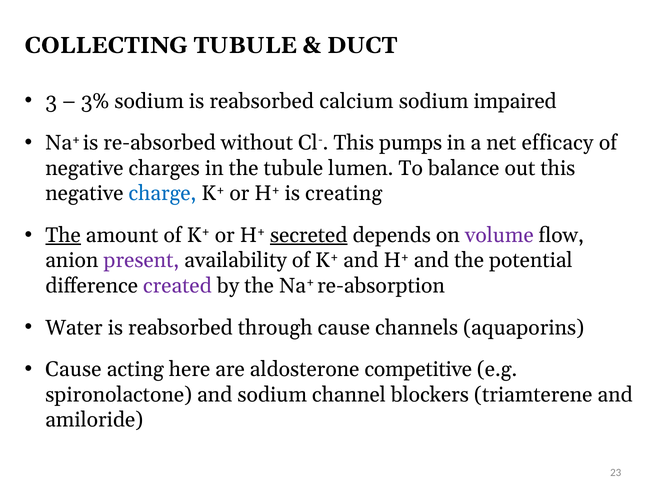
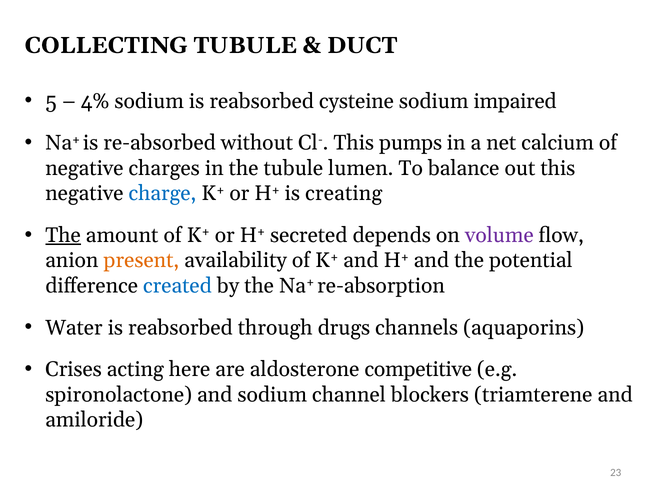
3: 3 -> 5
3%: 3% -> 4%
calcium: calcium -> cysteine
efficacy: efficacy -> calcium
secreted underline: present -> none
present colour: purple -> orange
created colour: purple -> blue
through cause: cause -> drugs
Cause at (73, 370): Cause -> Crises
